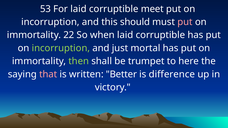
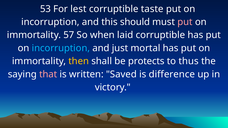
For laid: laid -> lest
meet: meet -> taste
22: 22 -> 57
incorruption at (61, 48) colour: light green -> light blue
then colour: light green -> yellow
trumpet: trumpet -> protects
here: here -> thus
Better: Better -> Saved
